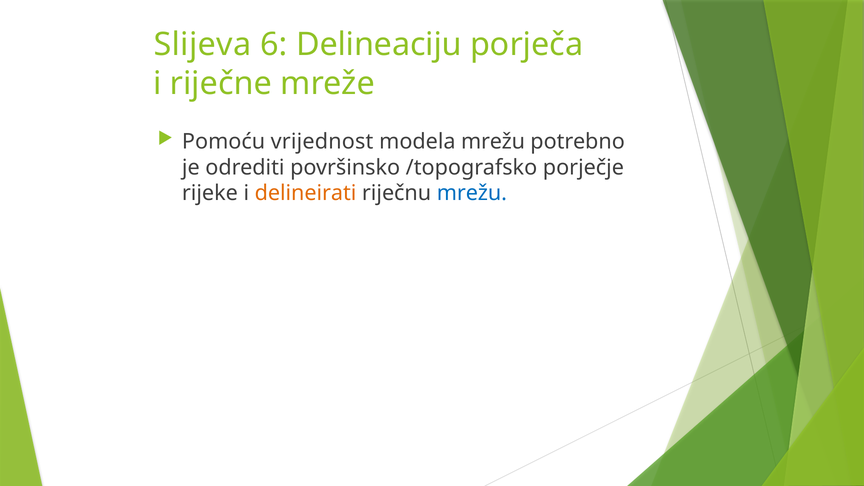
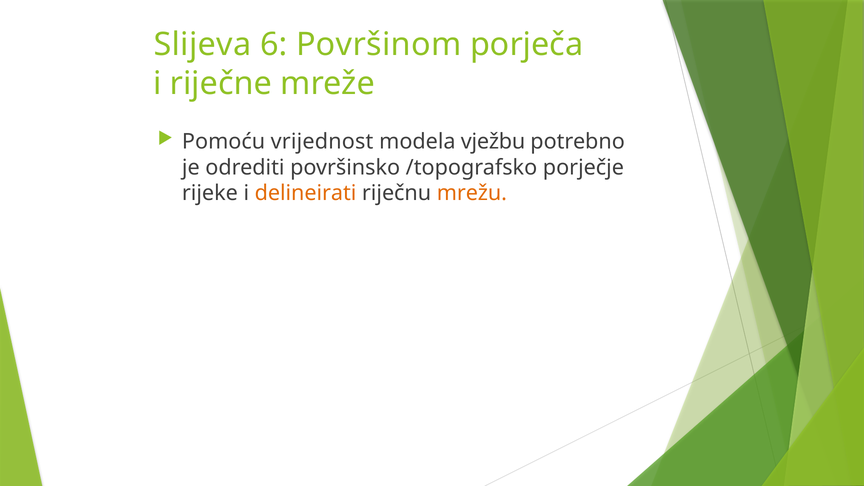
Delineaciju: Delineaciju -> Površinom
modela mrežu: mrežu -> vježbu
mrežu at (472, 193) colour: blue -> orange
